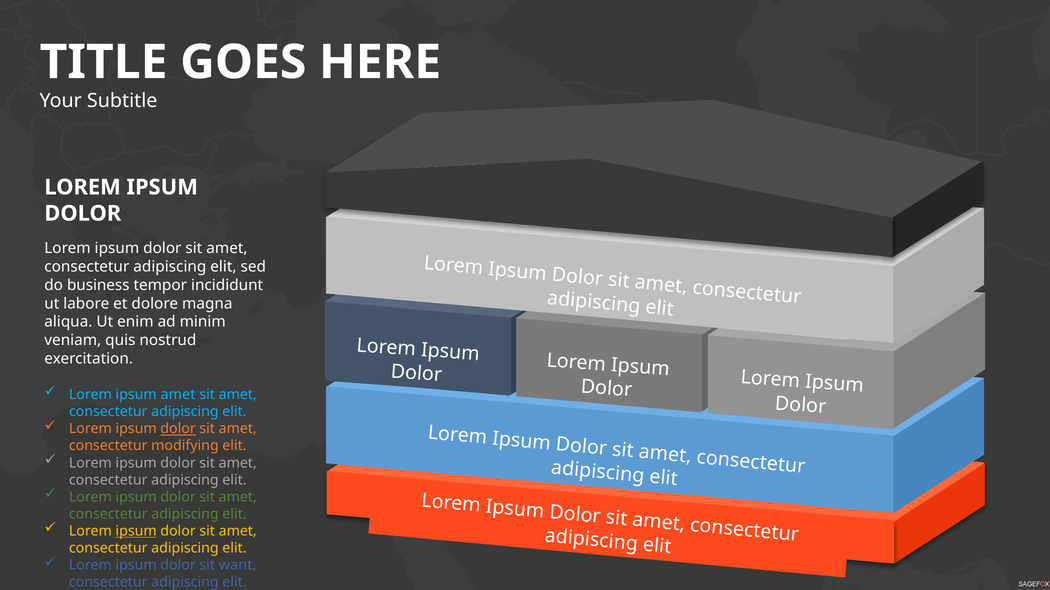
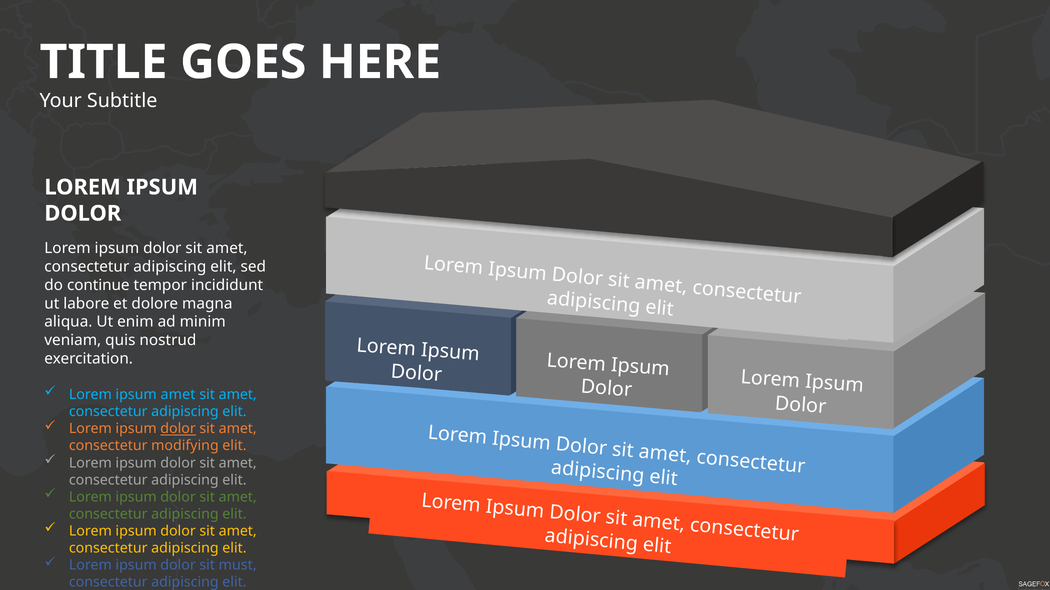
business: business -> continue
ipsum at (136, 532) underline: present -> none
want: want -> must
